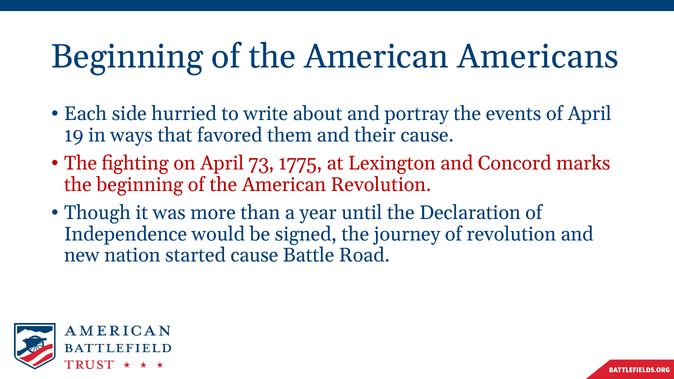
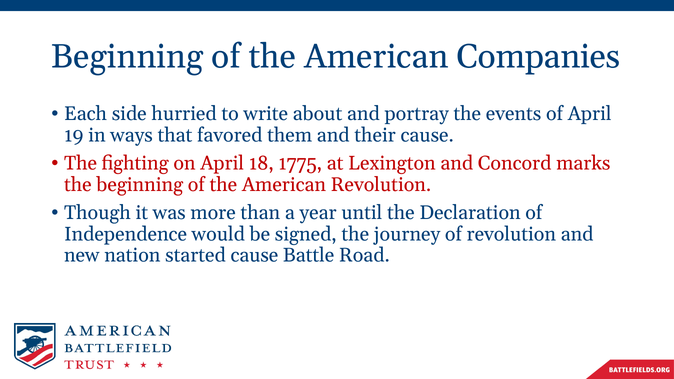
Americans: Americans -> Companies
73: 73 -> 18
